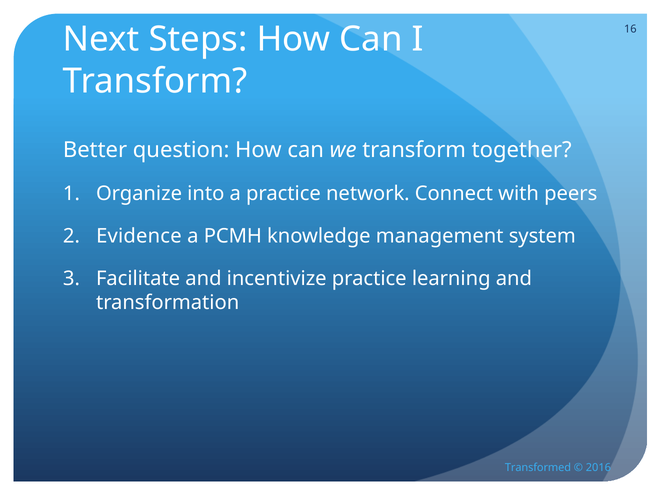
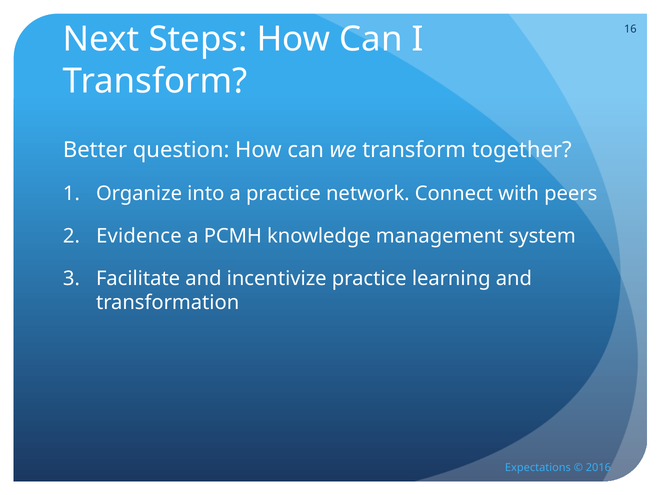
Transformed: Transformed -> Expectations
